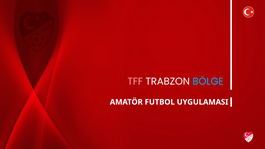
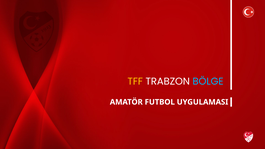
TFF colour: pink -> yellow
